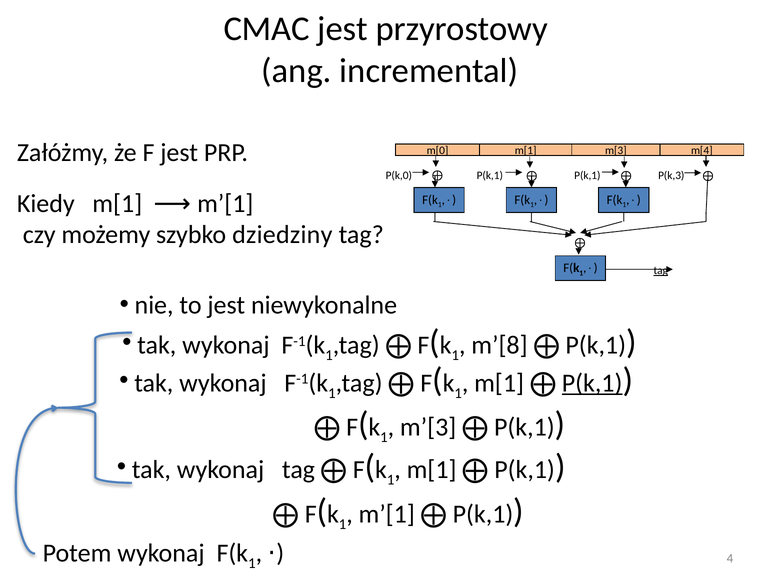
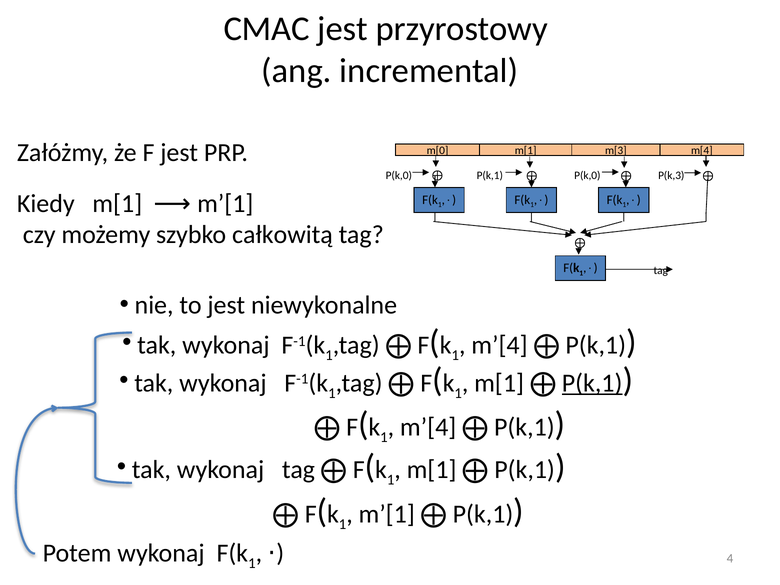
P(k,1 P(k,1: P(k,1 -> P(k,0
dziedziny: dziedziny -> całkowitą
tag at (661, 271) underline: present -> none
m’[8 at (499, 345): m’[8 -> m’[4
m’[3 at (428, 427): m’[3 -> m’[4
